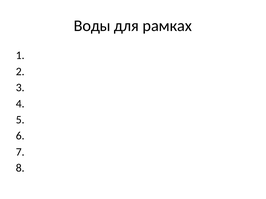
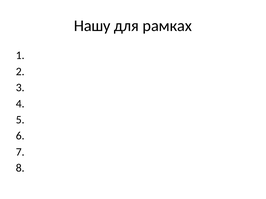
Воды: Воды -> Нашу
